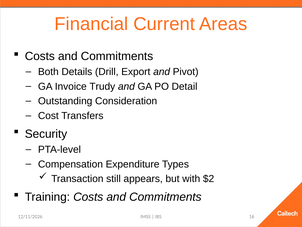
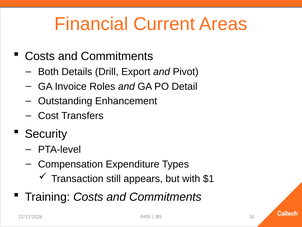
Trudy: Trudy -> Roles
Consideration: Consideration -> Enhancement
$2: $2 -> $1
